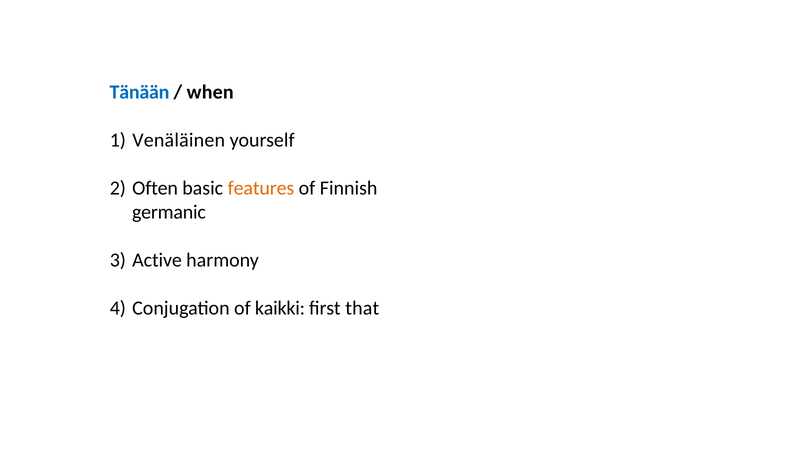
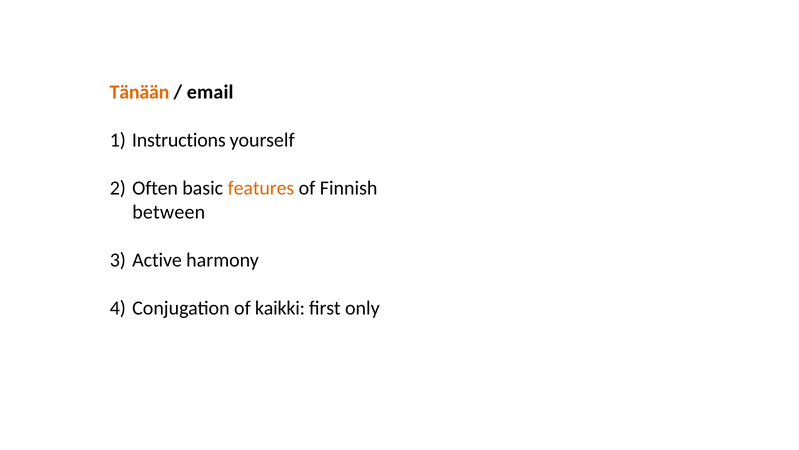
Tänään colour: blue -> orange
when: when -> email
Venäläinen: Venäläinen -> Instructions
germanic: germanic -> between
that: that -> only
